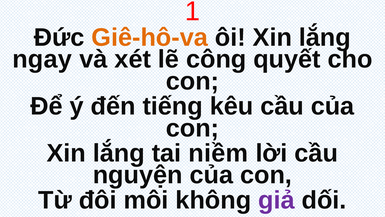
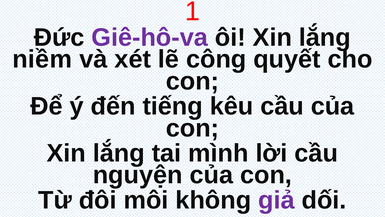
Giê-hô-va colour: orange -> purple
ngay: ngay -> niềm
niềm: niềm -> mình
